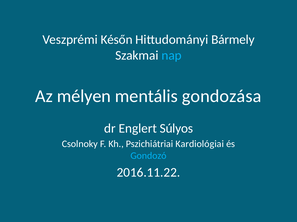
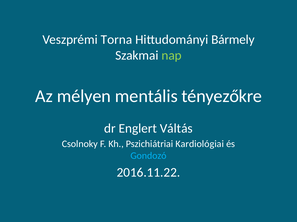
Későn: Későn -> Torna
nap colour: light blue -> light green
gondozása: gondozása -> tényezőkre
Súlyos: Súlyos -> Váltás
